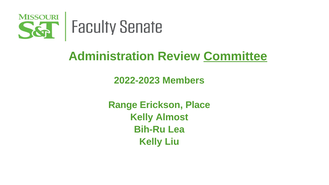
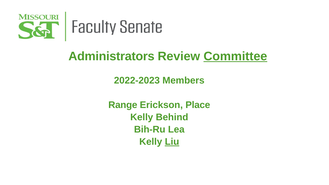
Administration: Administration -> Administrators
Almost: Almost -> Behind
Liu underline: none -> present
